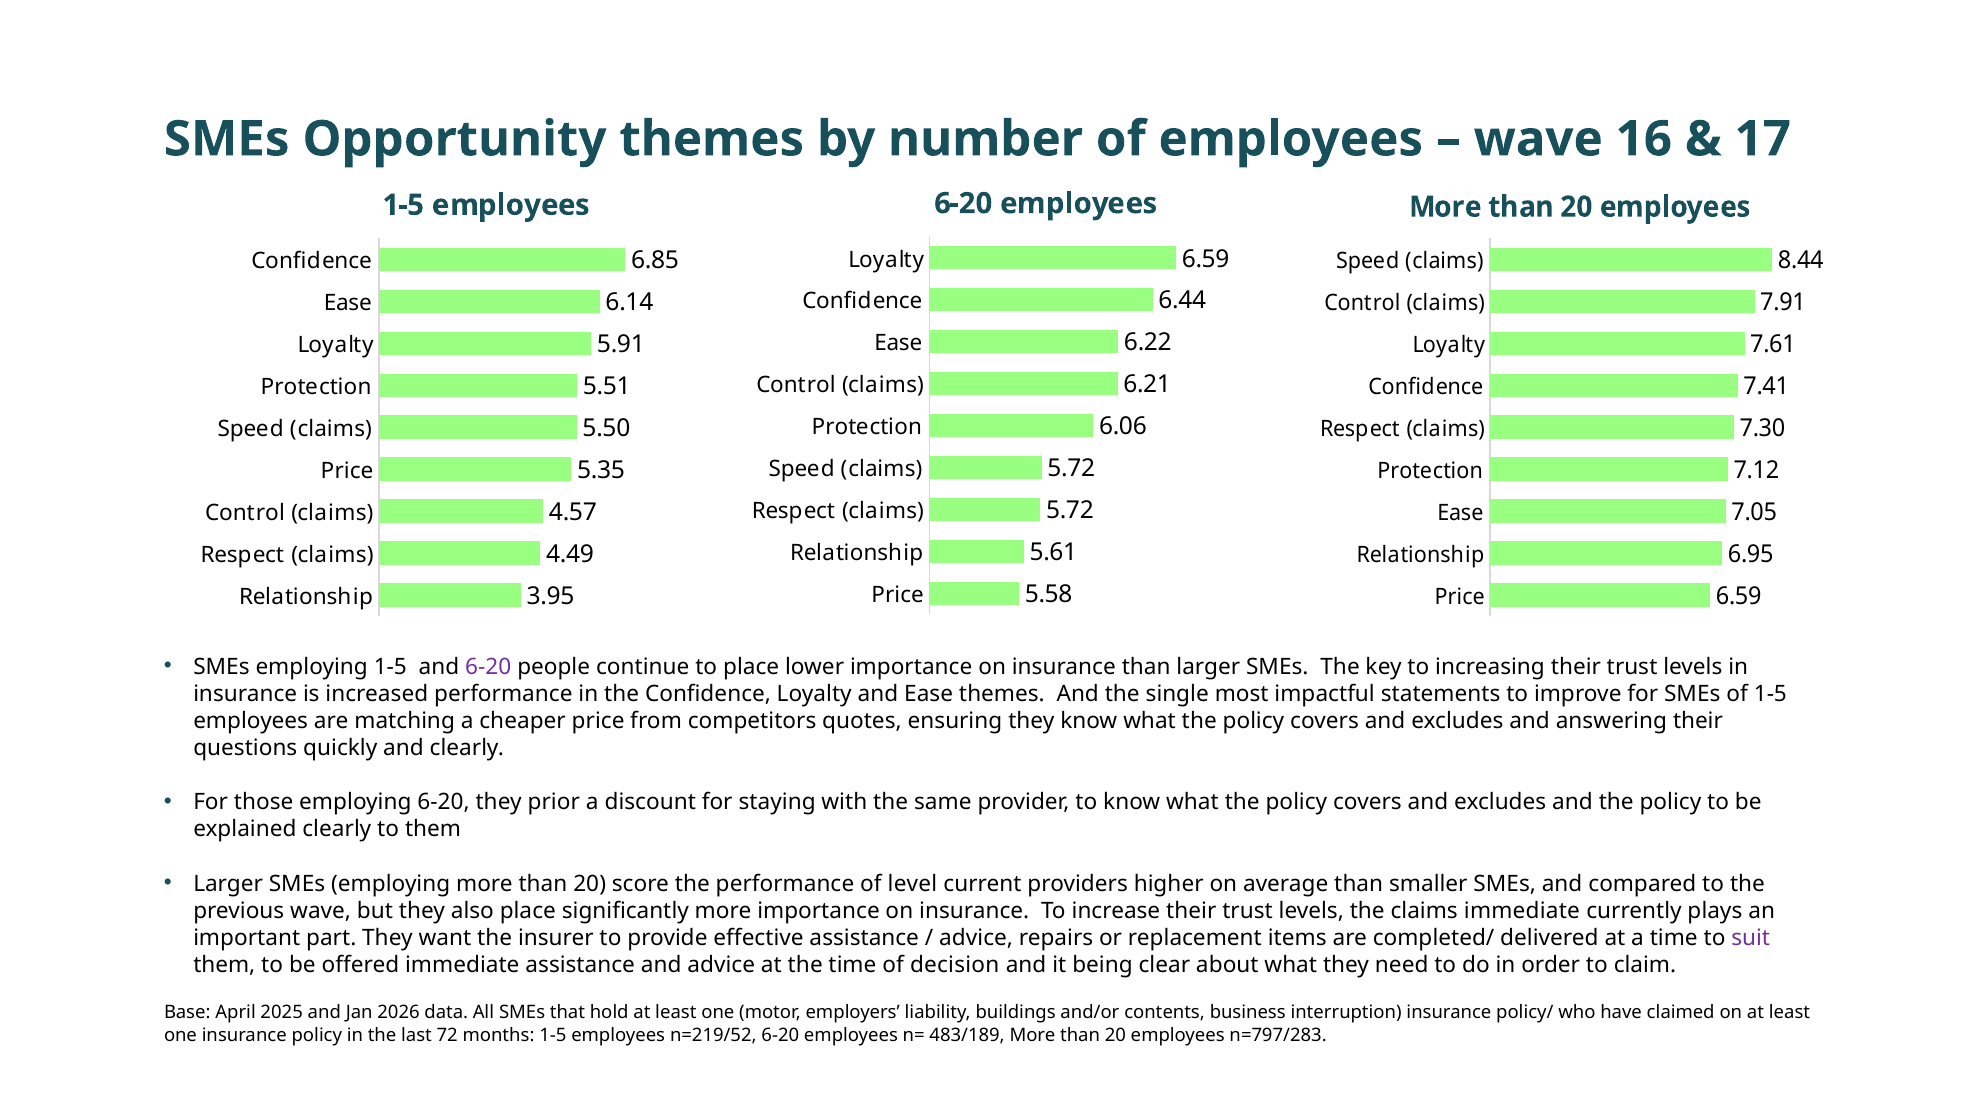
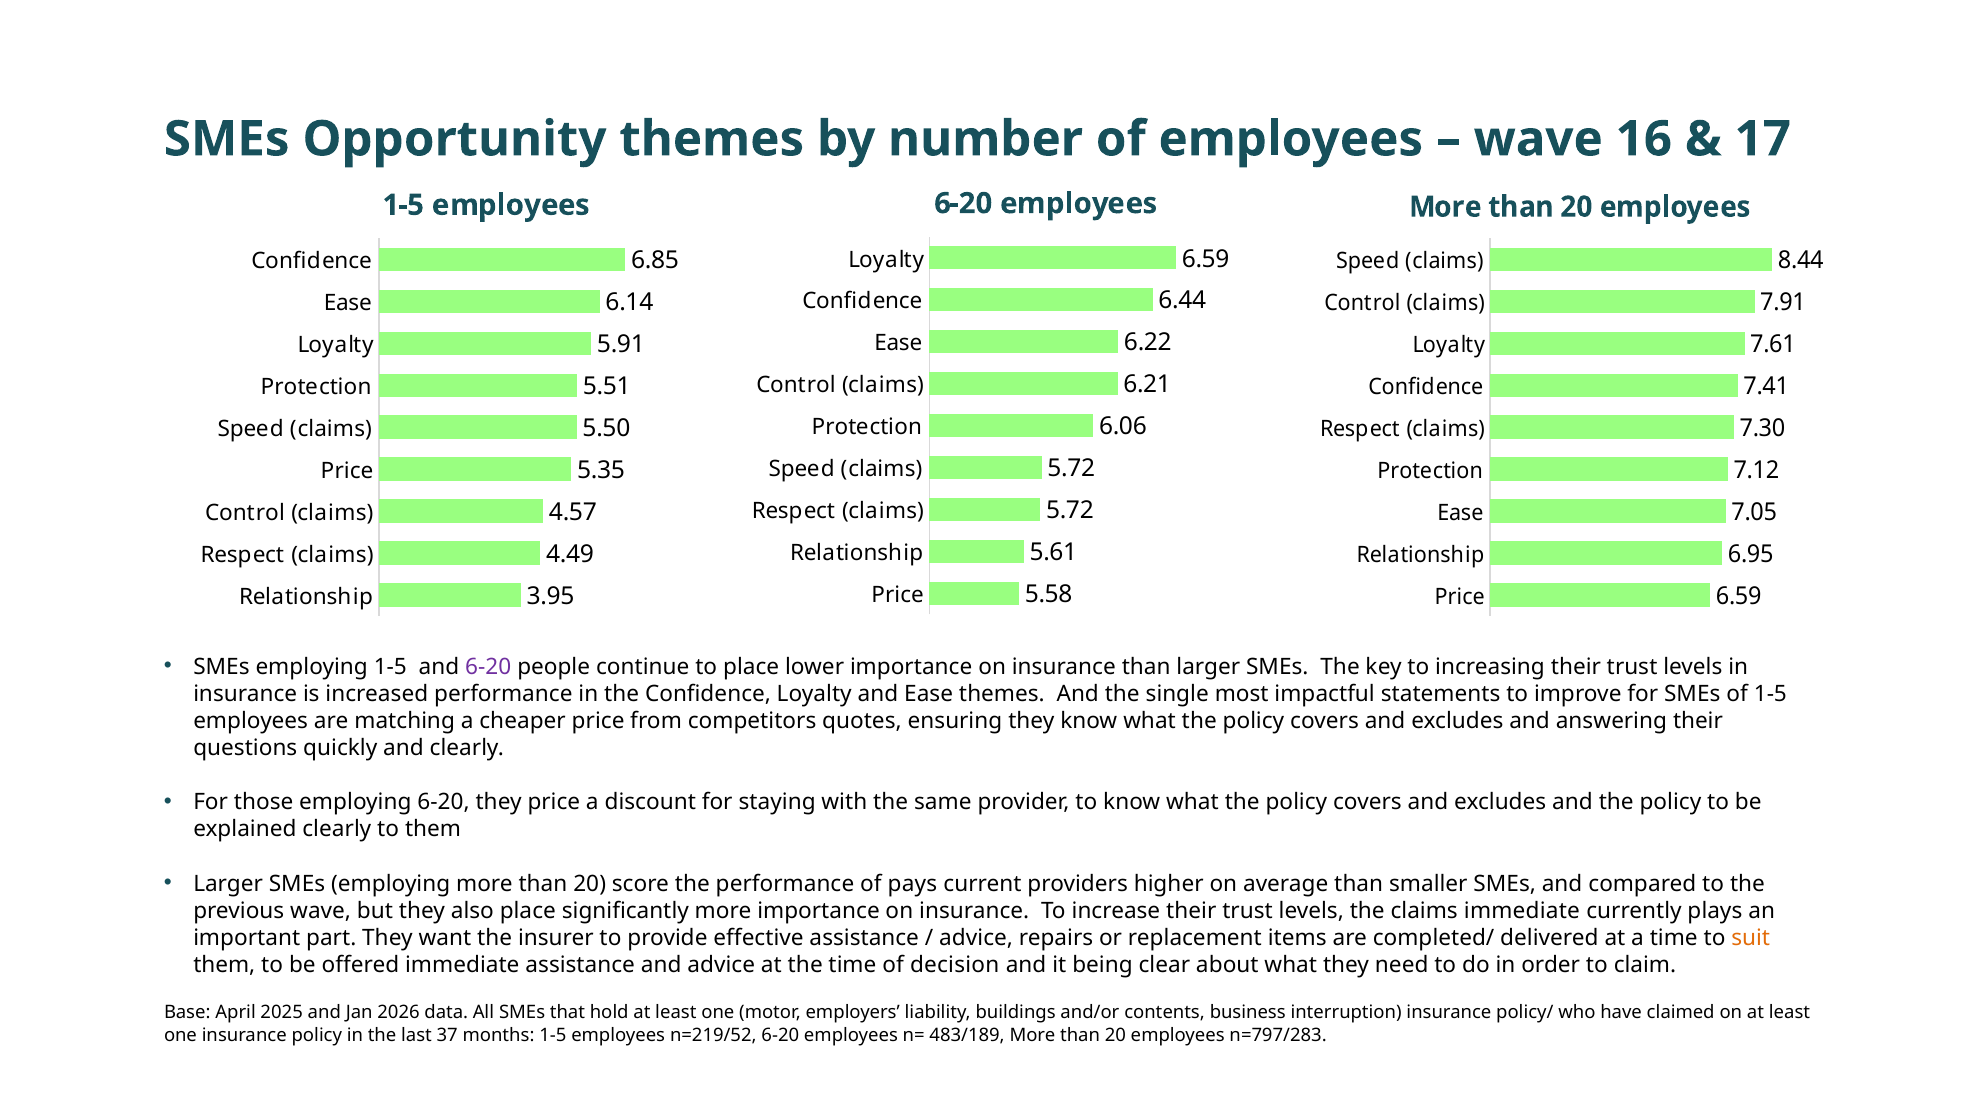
they prior: prior -> price
level: level -> pays
suit colour: purple -> orange
72: 72 -> 37
